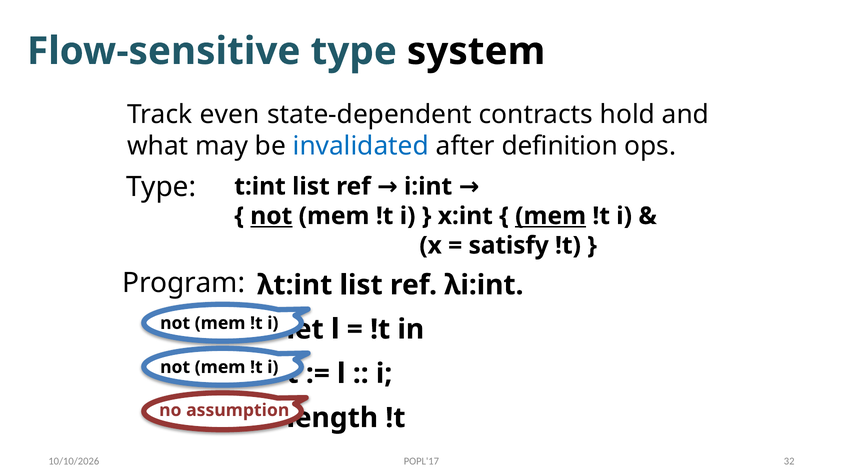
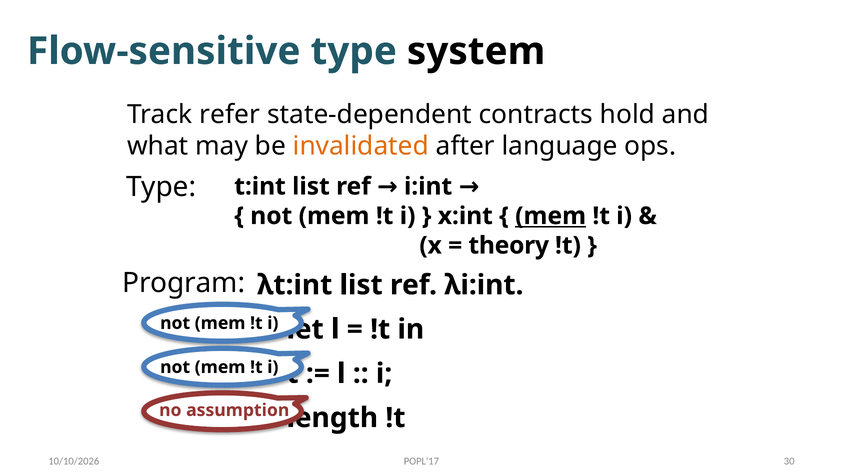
even: even -> refer
invalidated colour: blue -> orange
definition: definition -> language
not at (271, 216) underline: present -> none
satisfy: satisfy -> theory
32: 32 -> 30
